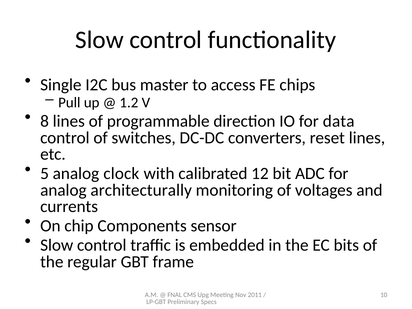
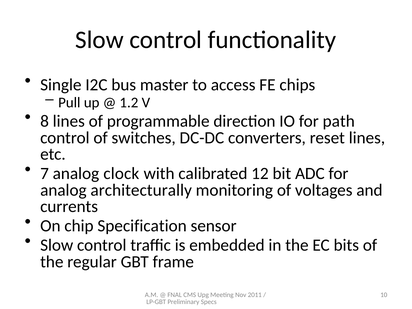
data: data -> path
5: 5 -> 7
Components: Components -> Specification
